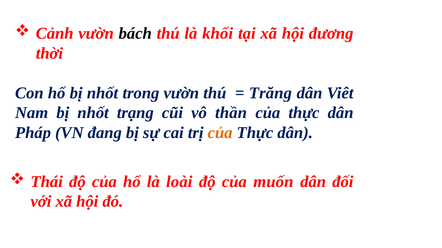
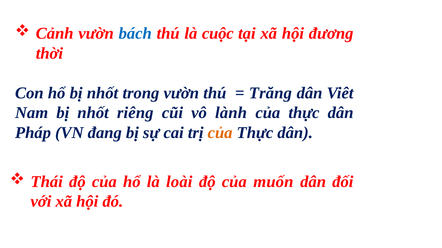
bách colour: black -> blue
khối: khối -> cuộc
trạng: trạng -> riêng
thần: thần -> lành
